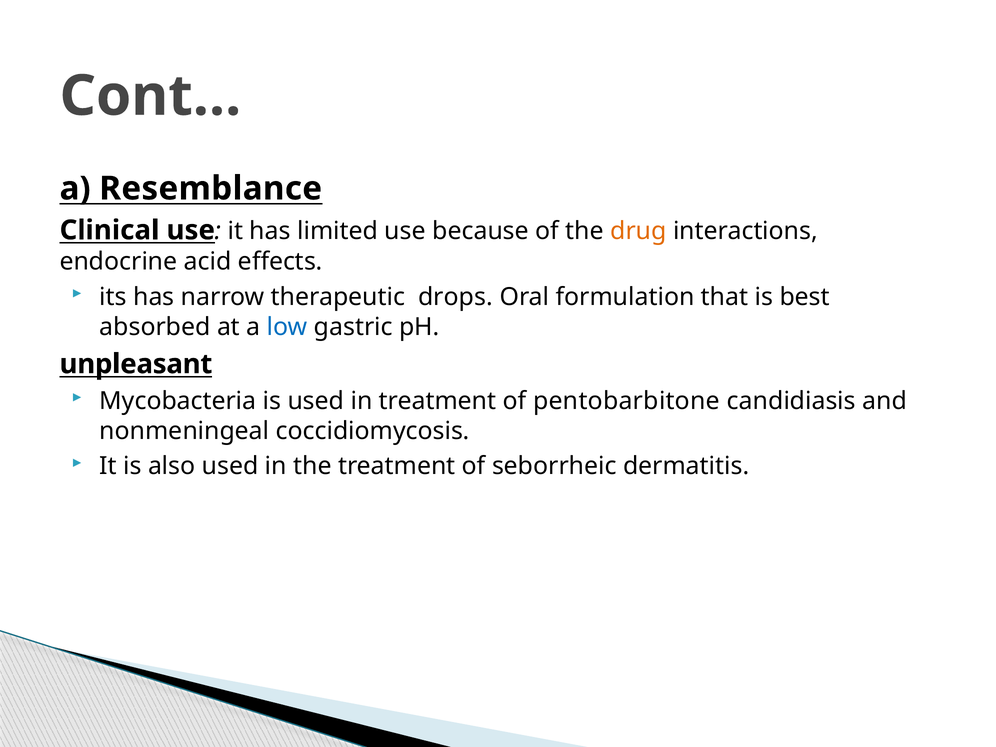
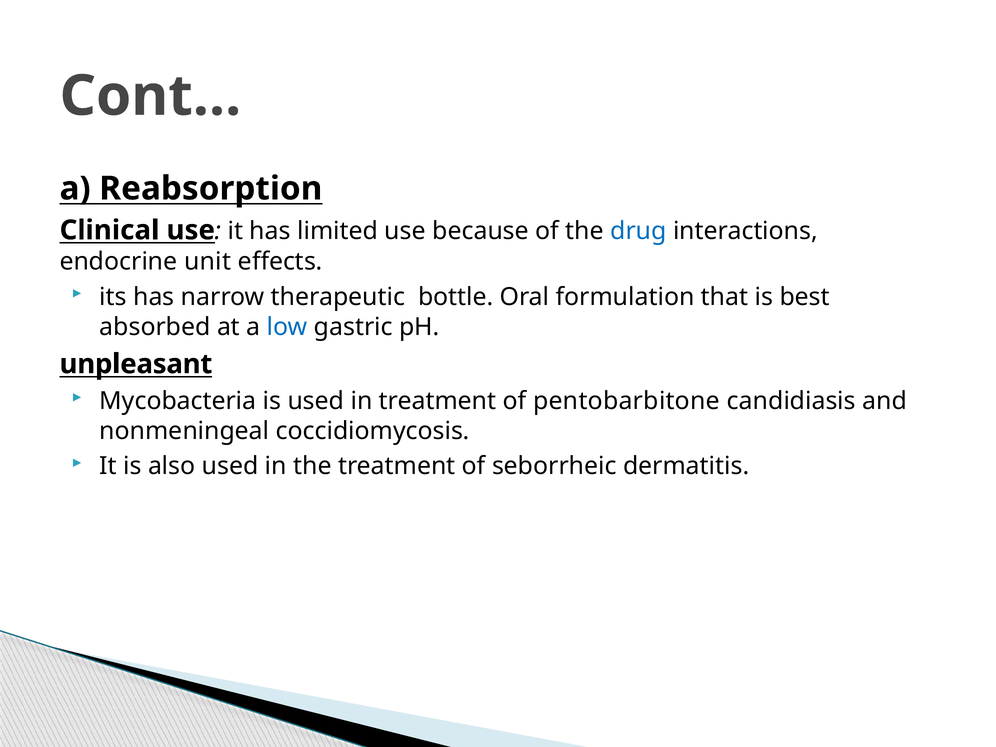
Resemblance: Resemblance -> Reabsorption
drug colour: orange -> blue
acid: acid -> unit
drops: drops -> bottle
